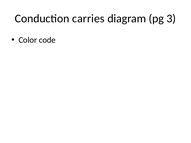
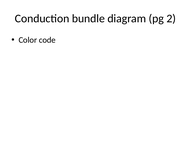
carries: carries -> bundle
3: 3 -> 2
